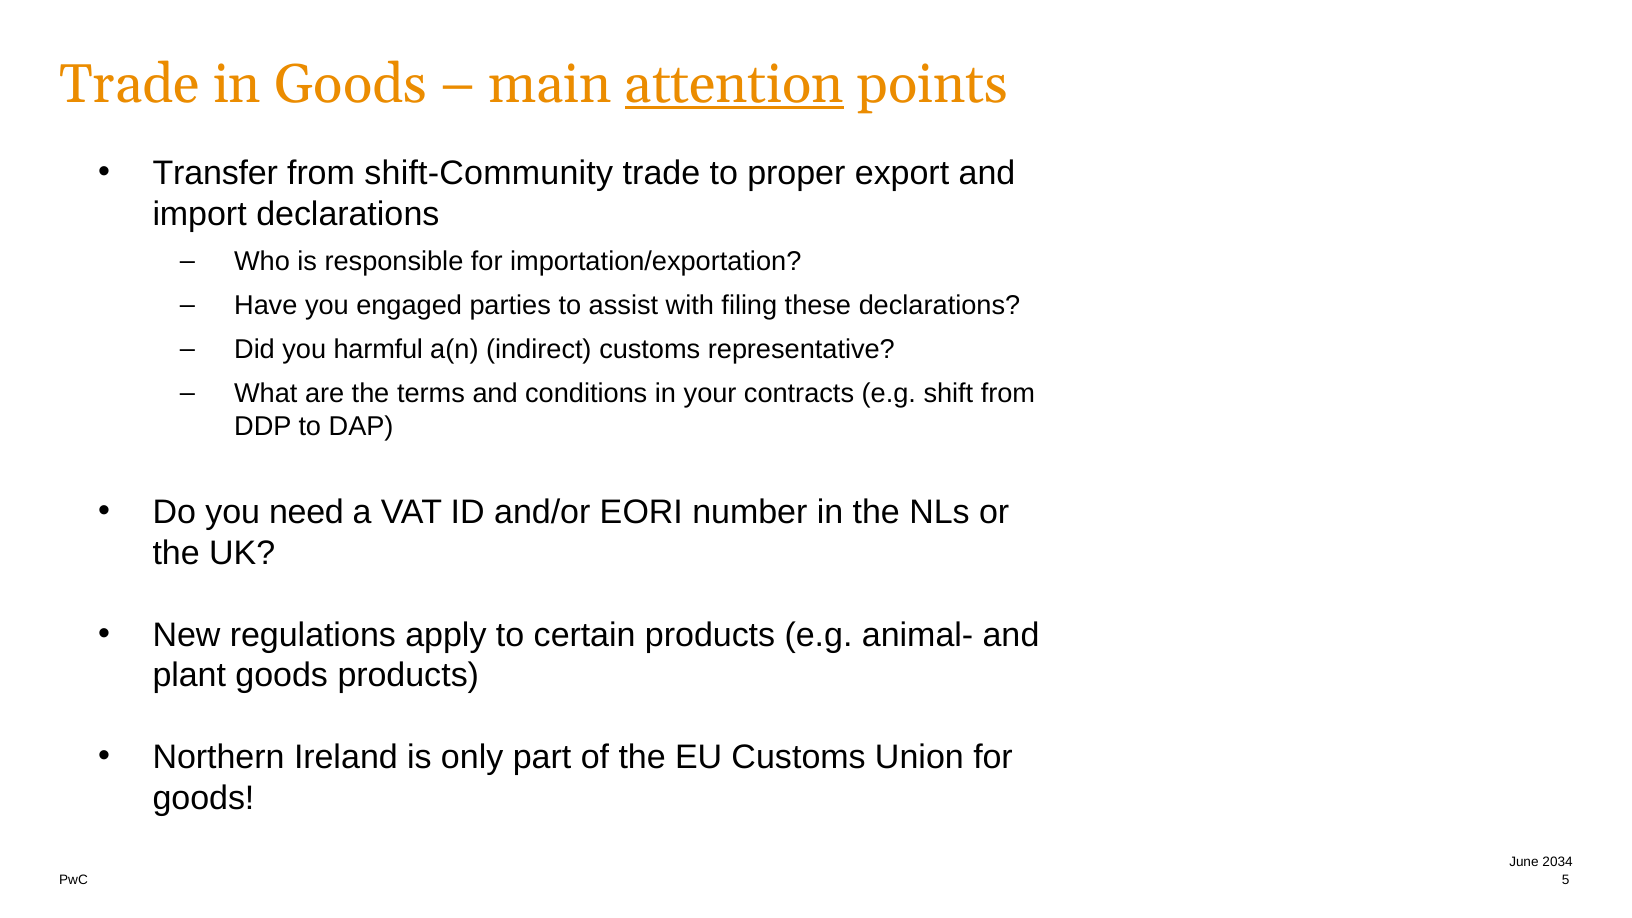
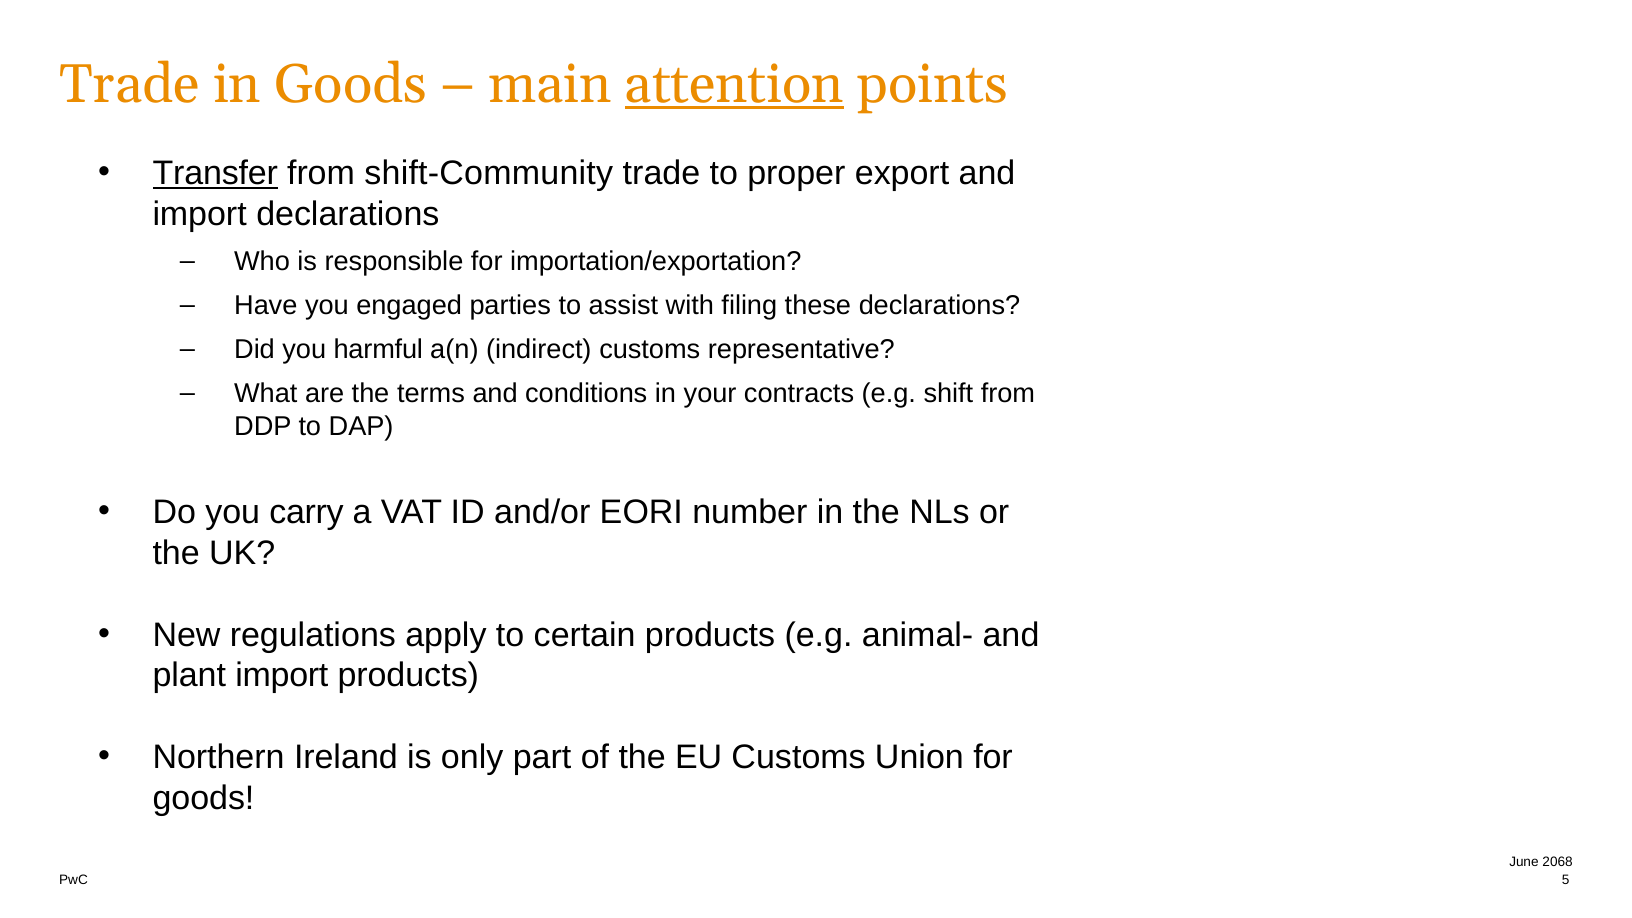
Transfer underline: none -> present
need: need -> carry
plant goods: goods -> import
2034: 2034 -> 2068
